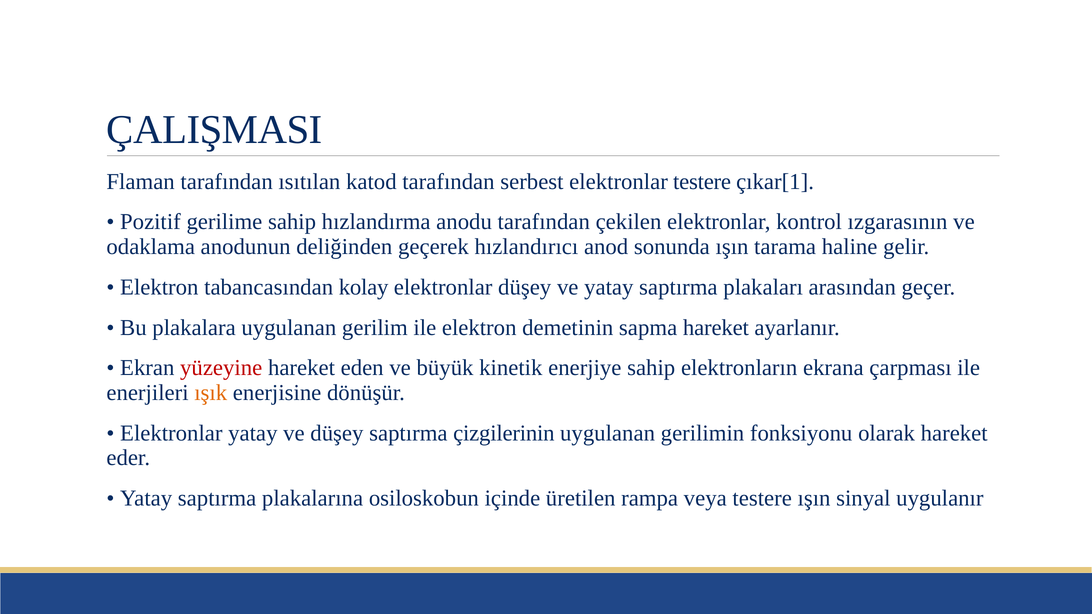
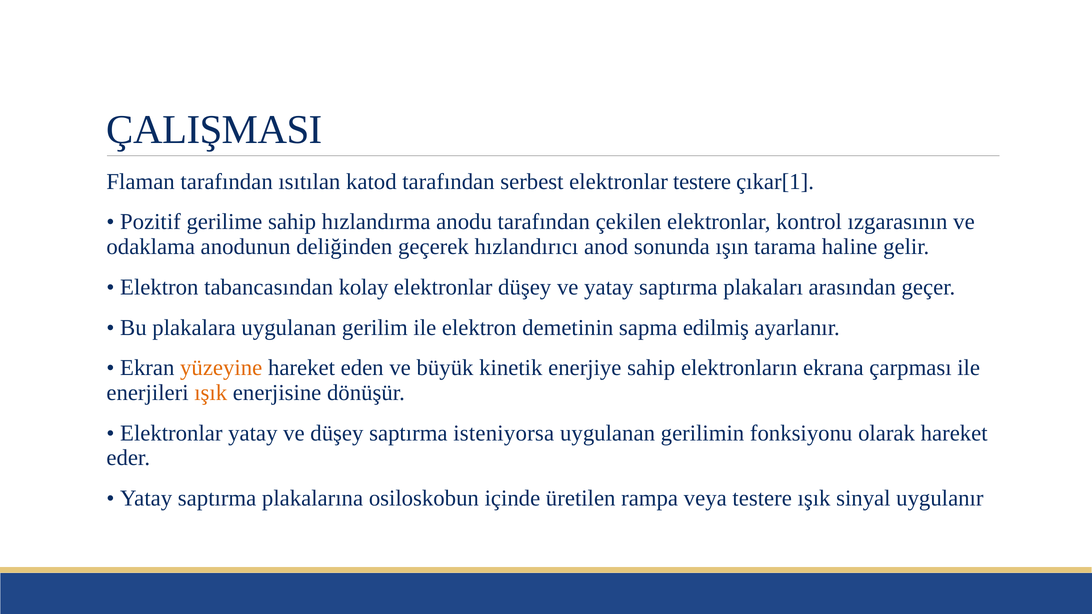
sapma hareket: hareket -> edilmiş
yüzeyine colour: red -> orange
çizgilerinin: çizgilerinin -> isteniyorsa
testere ışın: ışın -> ışık
